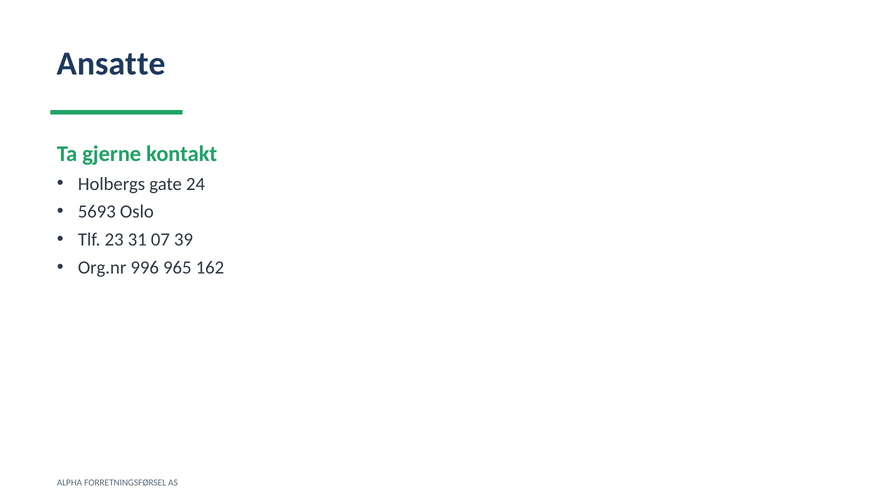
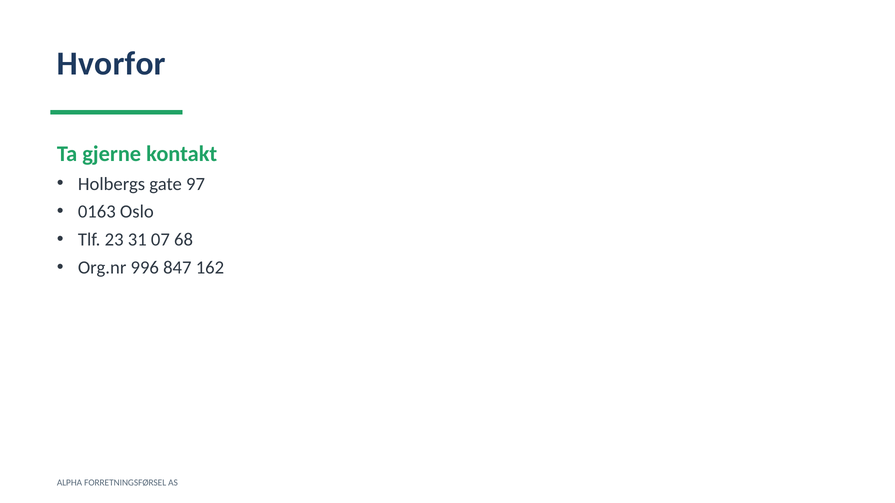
Ansatte: Ansatte -> Hvorfor
24: 24 -> 97
5693: 5693 -> 0163
39: 39 -> 68
965: 965 -> 847
